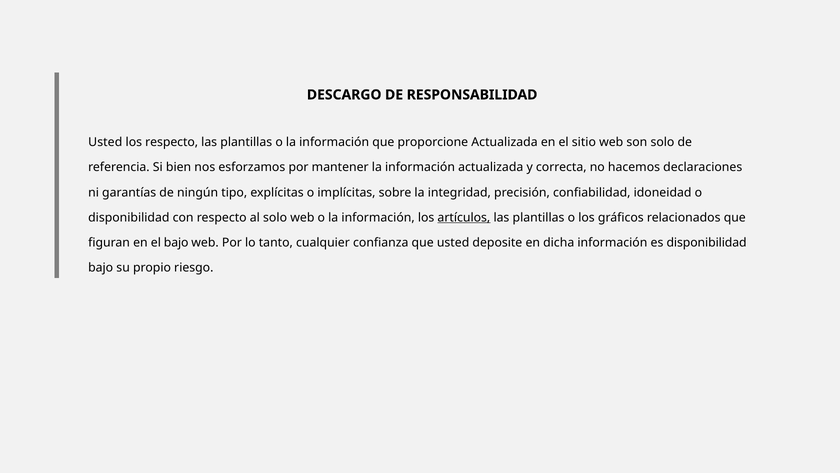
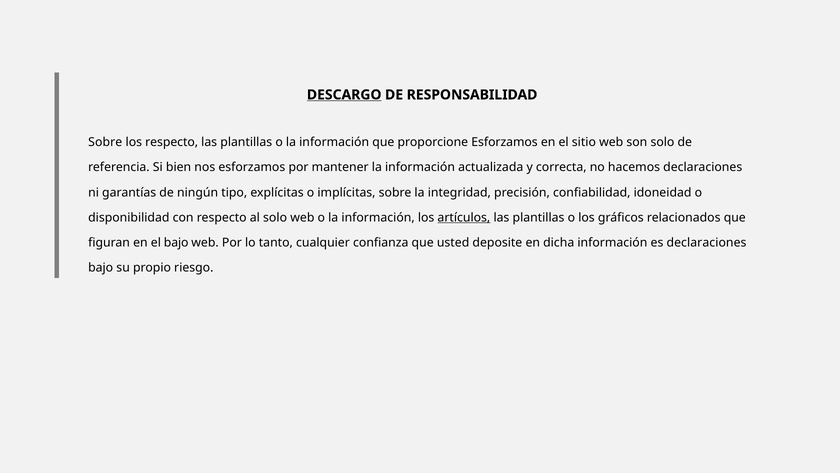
DESCARGO underline: none -> present
Usted at (105, 142): Usted -> Sobre
proporcione Actualizada: Actualizada -> Esforzamos
es disponibilidad: disponibilidad -> declaraciones
